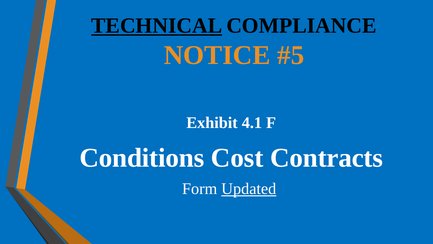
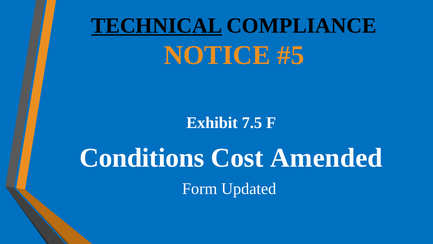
4.1: 4.1 -> 7.5
Contracts: Contracts -> Amended
Updated underline: present -> none
